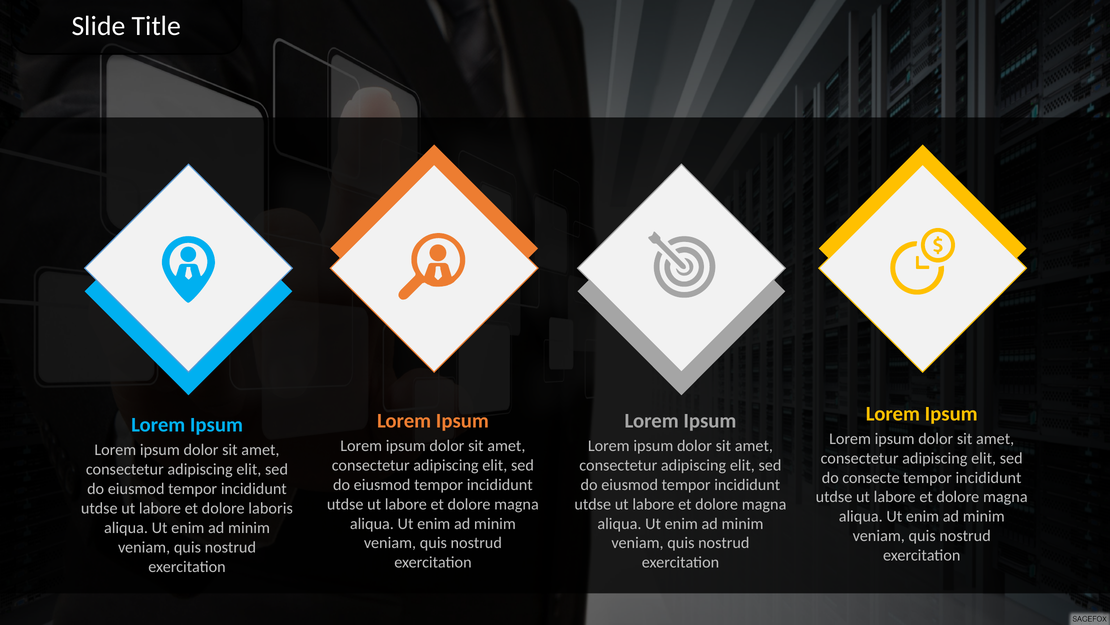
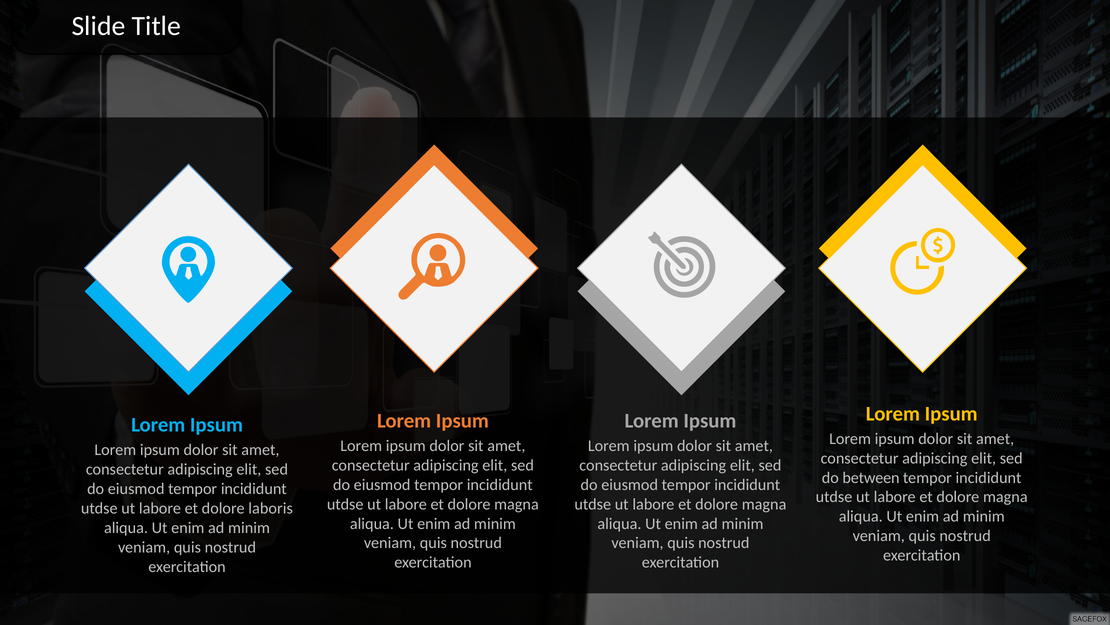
consecte: consecte -> between
